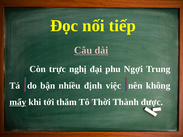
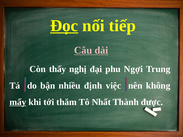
Đọc underline: none -> present
trực: trực -> thấy
Thời: Thời -> Nhất
